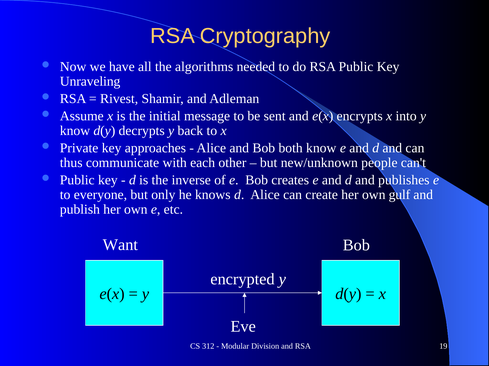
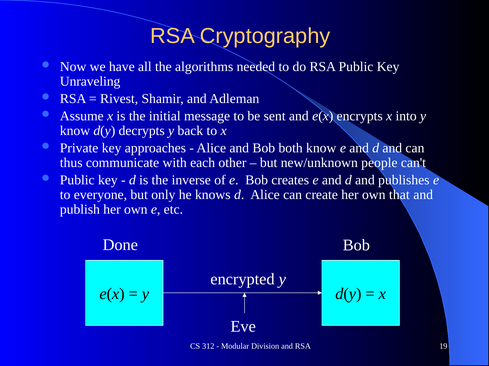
gulf: gulf -> that
Want: Want -> Done
